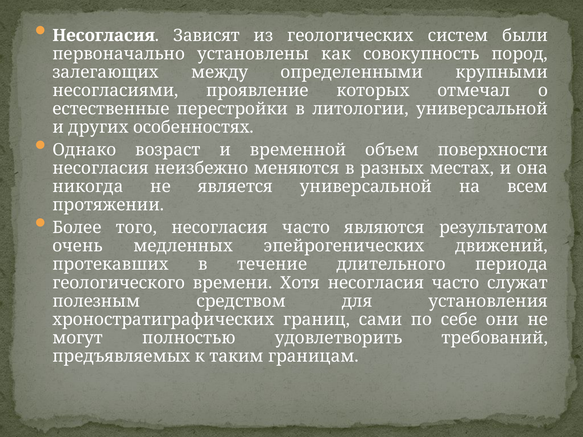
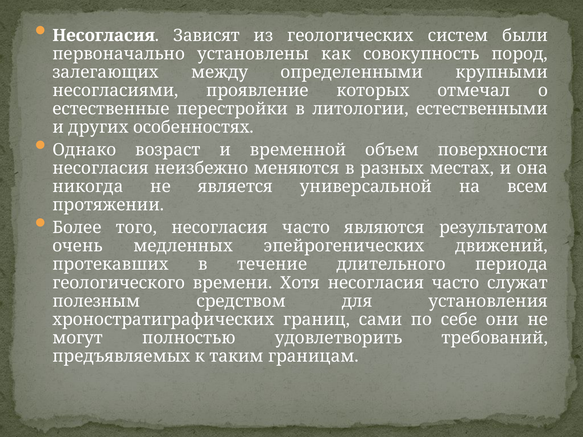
литологии универсальной: универсальной -> естественными
